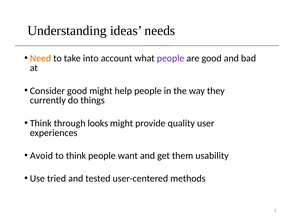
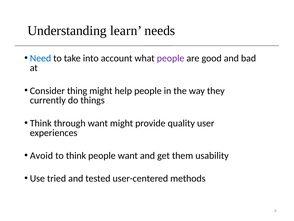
ideas: ideas -> learn
Need colour: orange -> blue
Consider good: good -> thing
through looks: looks -> want
